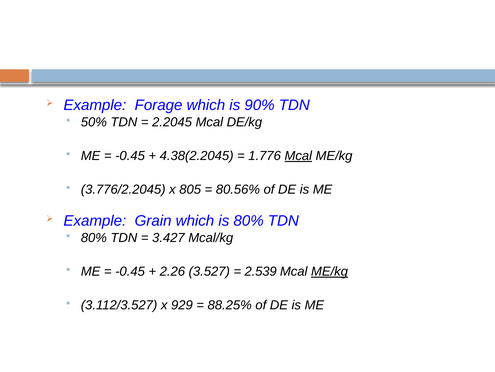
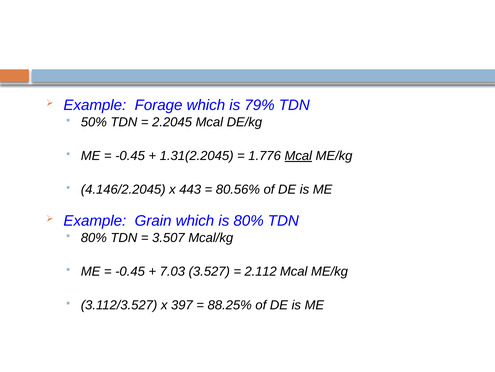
90%: 90% -> 79%
4.38(2.2045: 4.38(2.2045 -> 1.31(2.2045
3.776/2.2045: 3.776/2.2045 -> 4.146/2.2045
805: 805 -> 443
3.427: 3.427 -> 3.507
2.26: 2.26 -> 7.03
2.539: 2.539 -> 2.112
ME/kg at (330, 271) underline: present -> none
929: 929 -> 397
